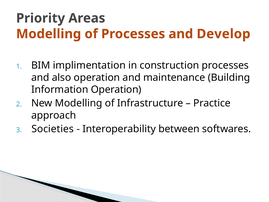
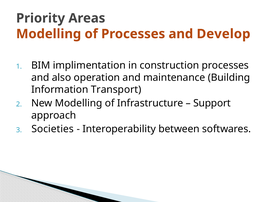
Information Operation: Operation -> Transport
Practice: Practice -> Support
